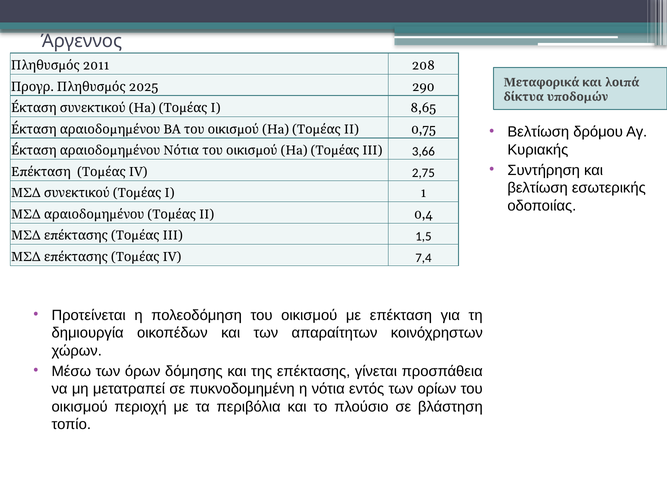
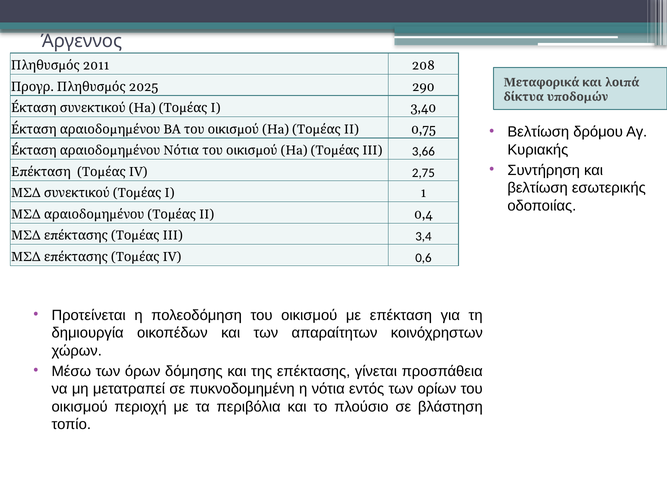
8,65: 8,65 -> 3,40
1,5: 1,5 -> 3,4
7,4: 7,4 -> 0,6
